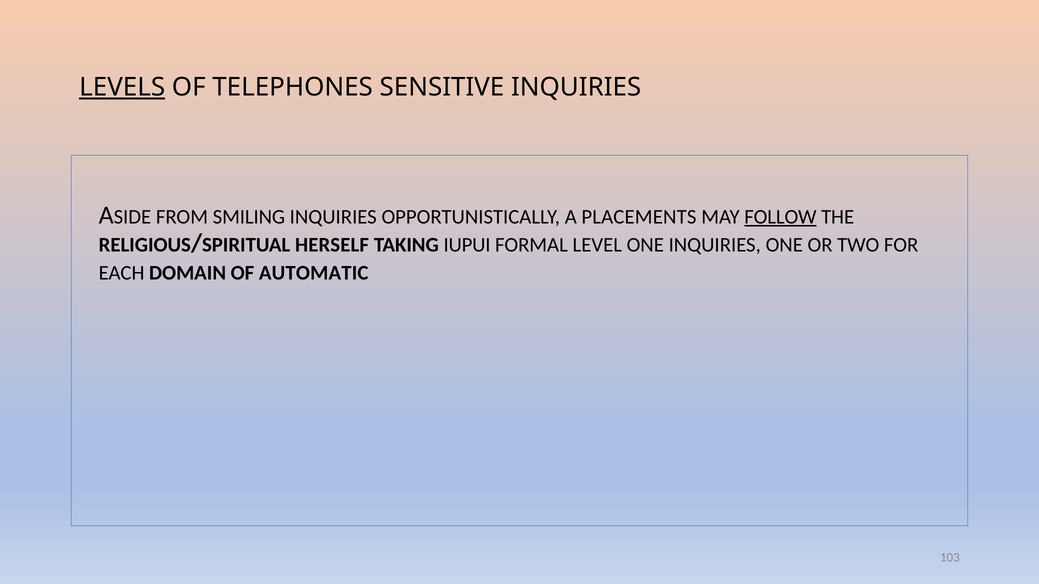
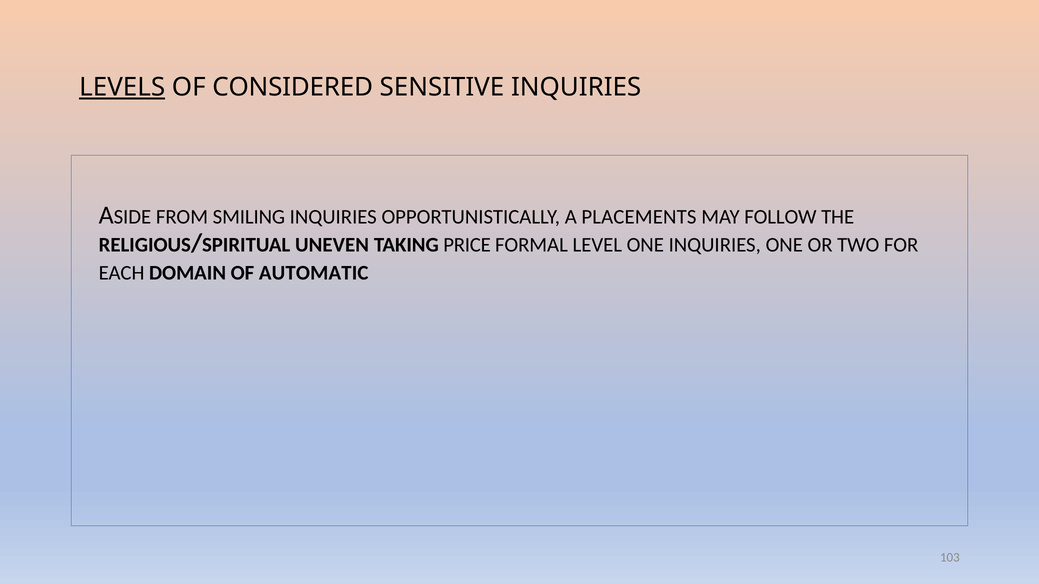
TELEPHONES: TELEPHONES -> CONSIDERED
FOLLOW underline: present -> none
HERSELF: HERSELF -> UNEVEN
IUPUI: IUPUI -> PRICE
